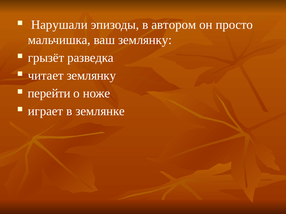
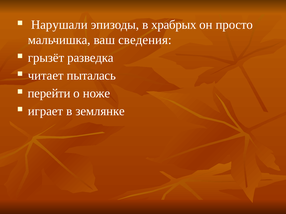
автором: автором -> храбрых
ваш землянку: землянку -> сведения
читает землянку: землянку -> пыталась
